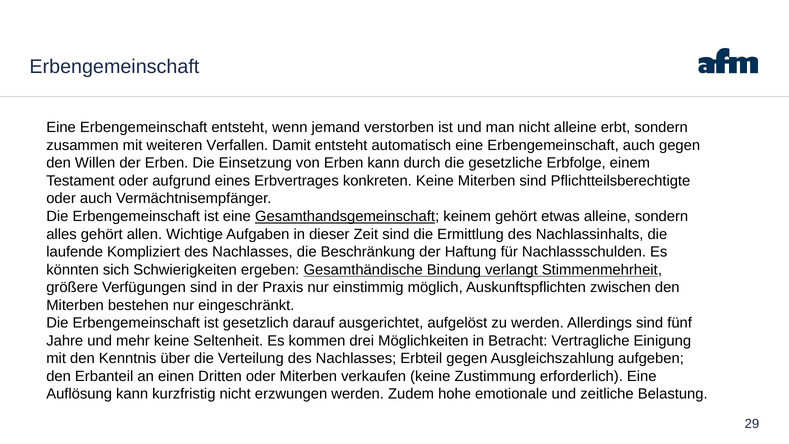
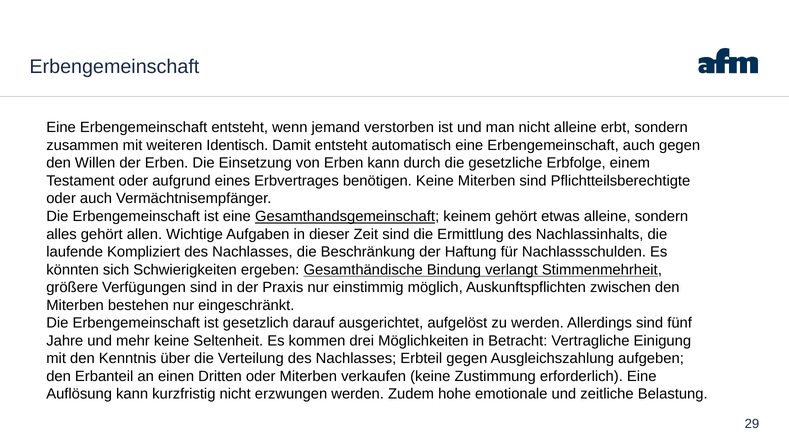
Verfallen: Verfallen -> Identisch
konkreten: konkreten -> benötigen
